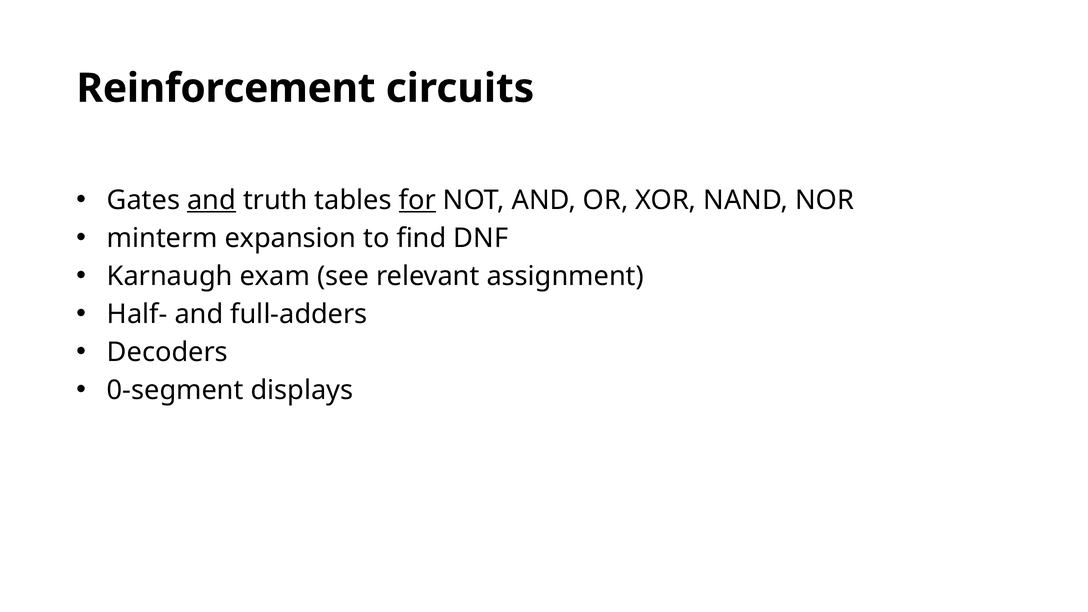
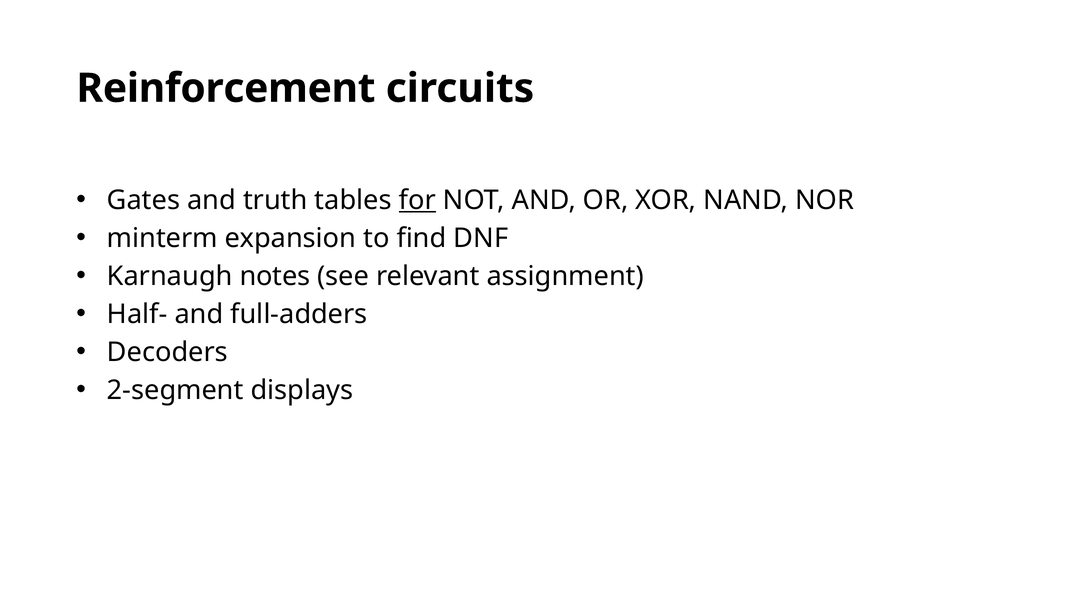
and at (212, 200) underline: present -> none
exam: exam -> notes
0-segment: 0-segment -> 2-segment
